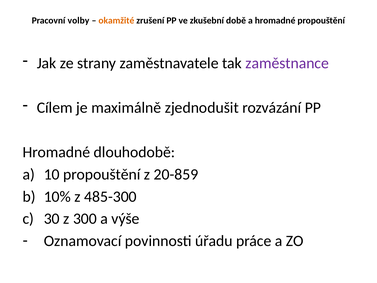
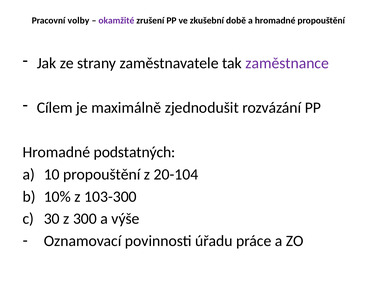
okamžité colour: orange -> purple
dlouhodobě: dlouhodobě -> podstatných
20-859: 20-859 -> 20-104
485-300: 485-300 -> 103-300
